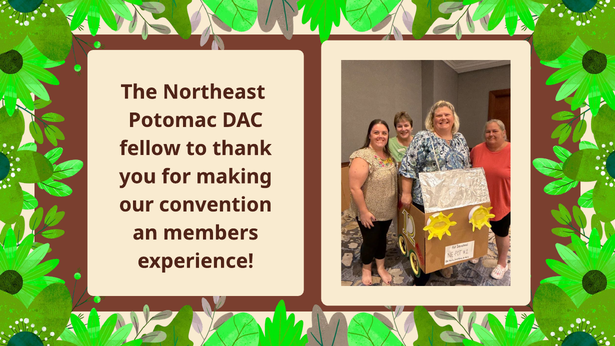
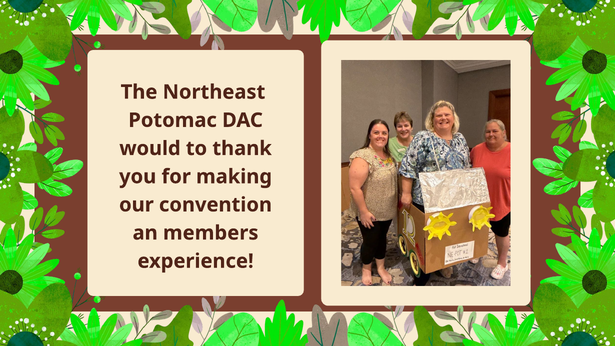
fellow: fellow -> would
